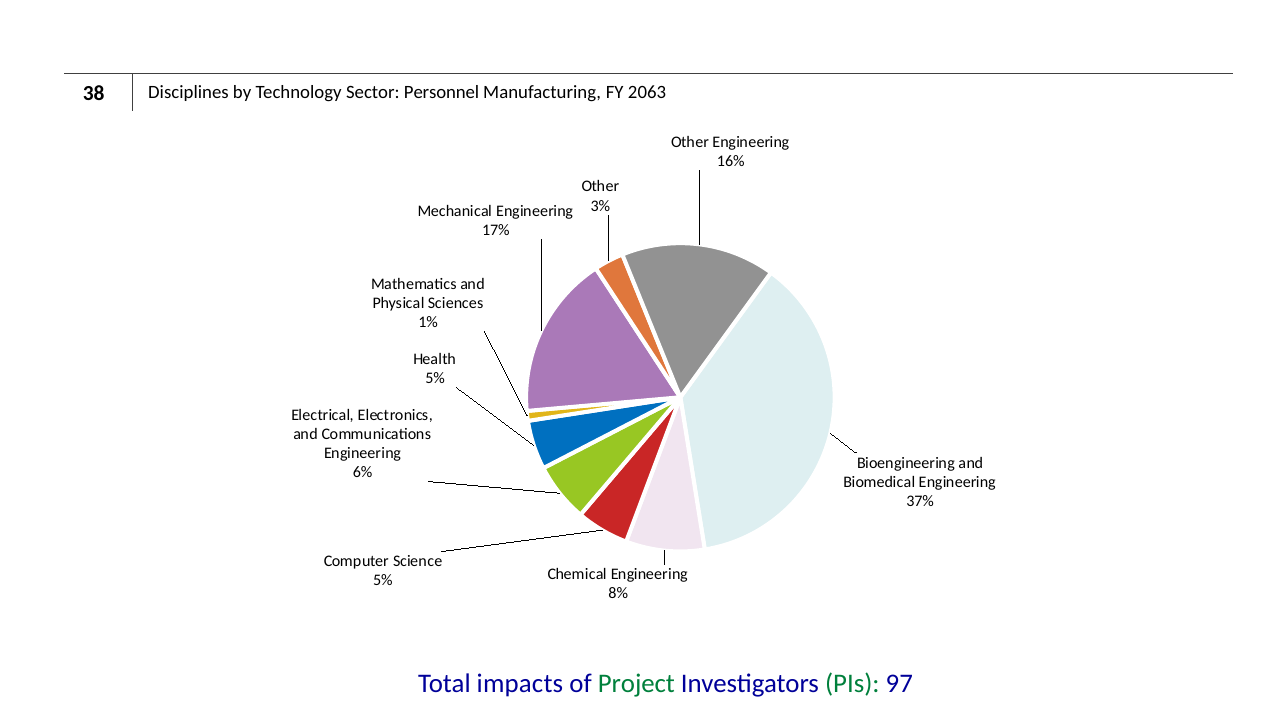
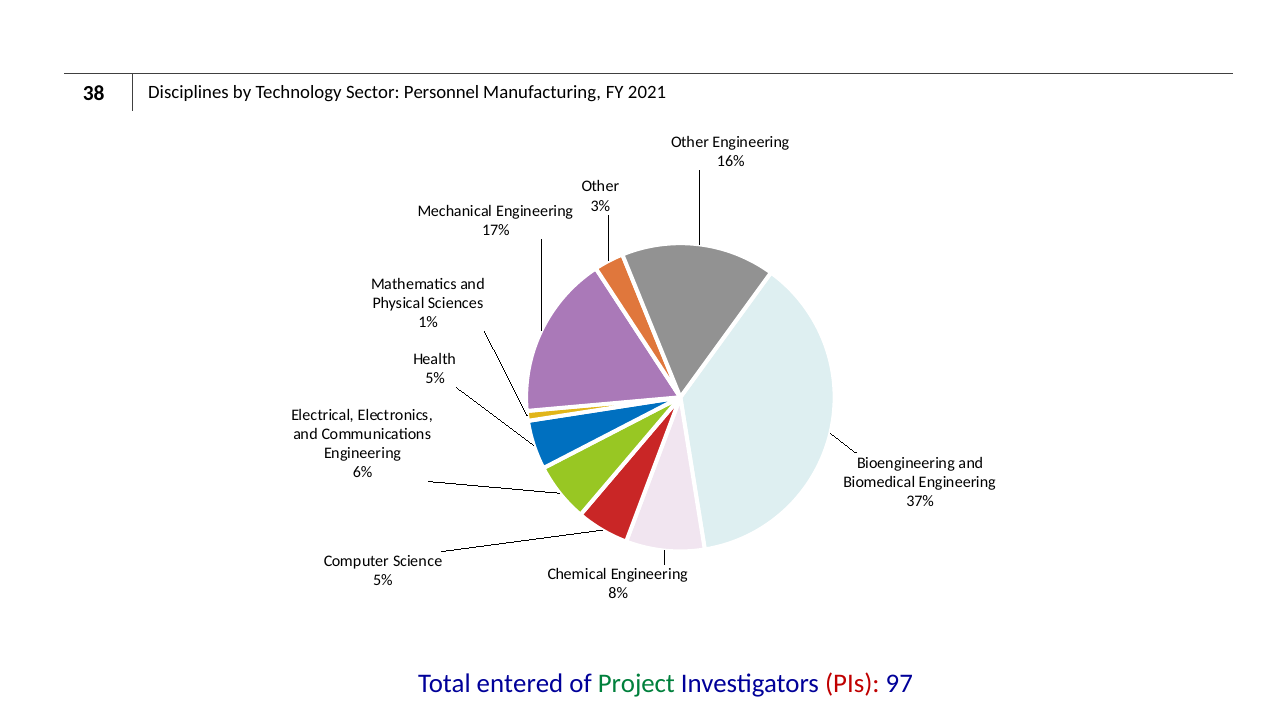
2063: 2063 -> 2021
impacts: impacts -> entered
PIs colour: green -> red
